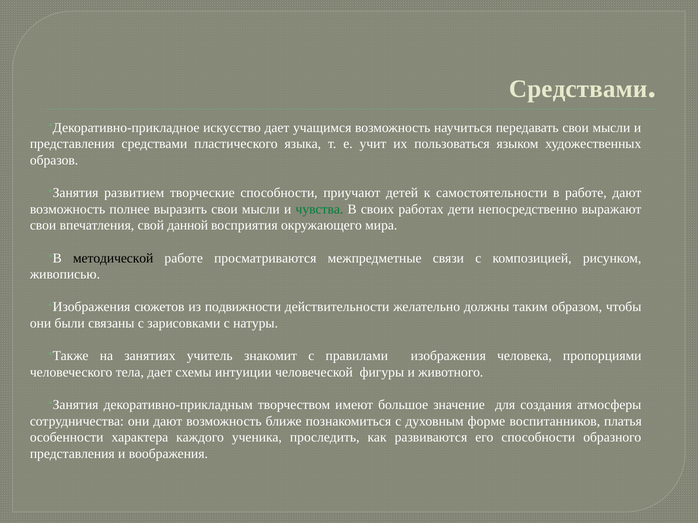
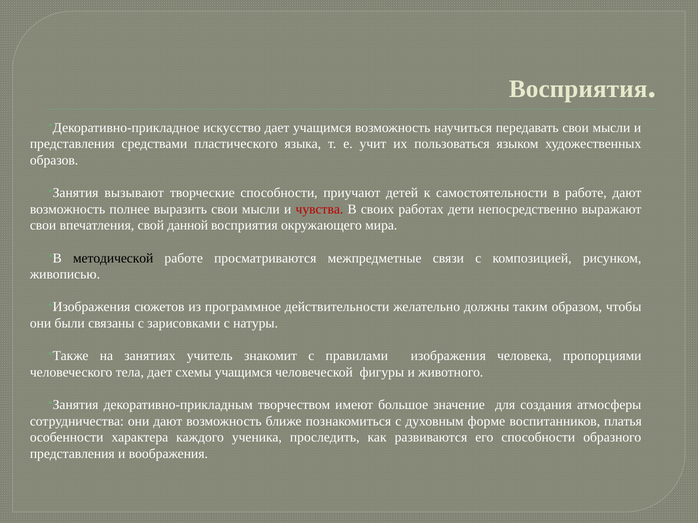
Средствами at (578, 89): Средствами -> Восприятия
развитием: развитием -> вызывают
чувства colour: green -> red
подвижности: подвижности -> программное
схемы интуиции: интуиции -> учащимся
